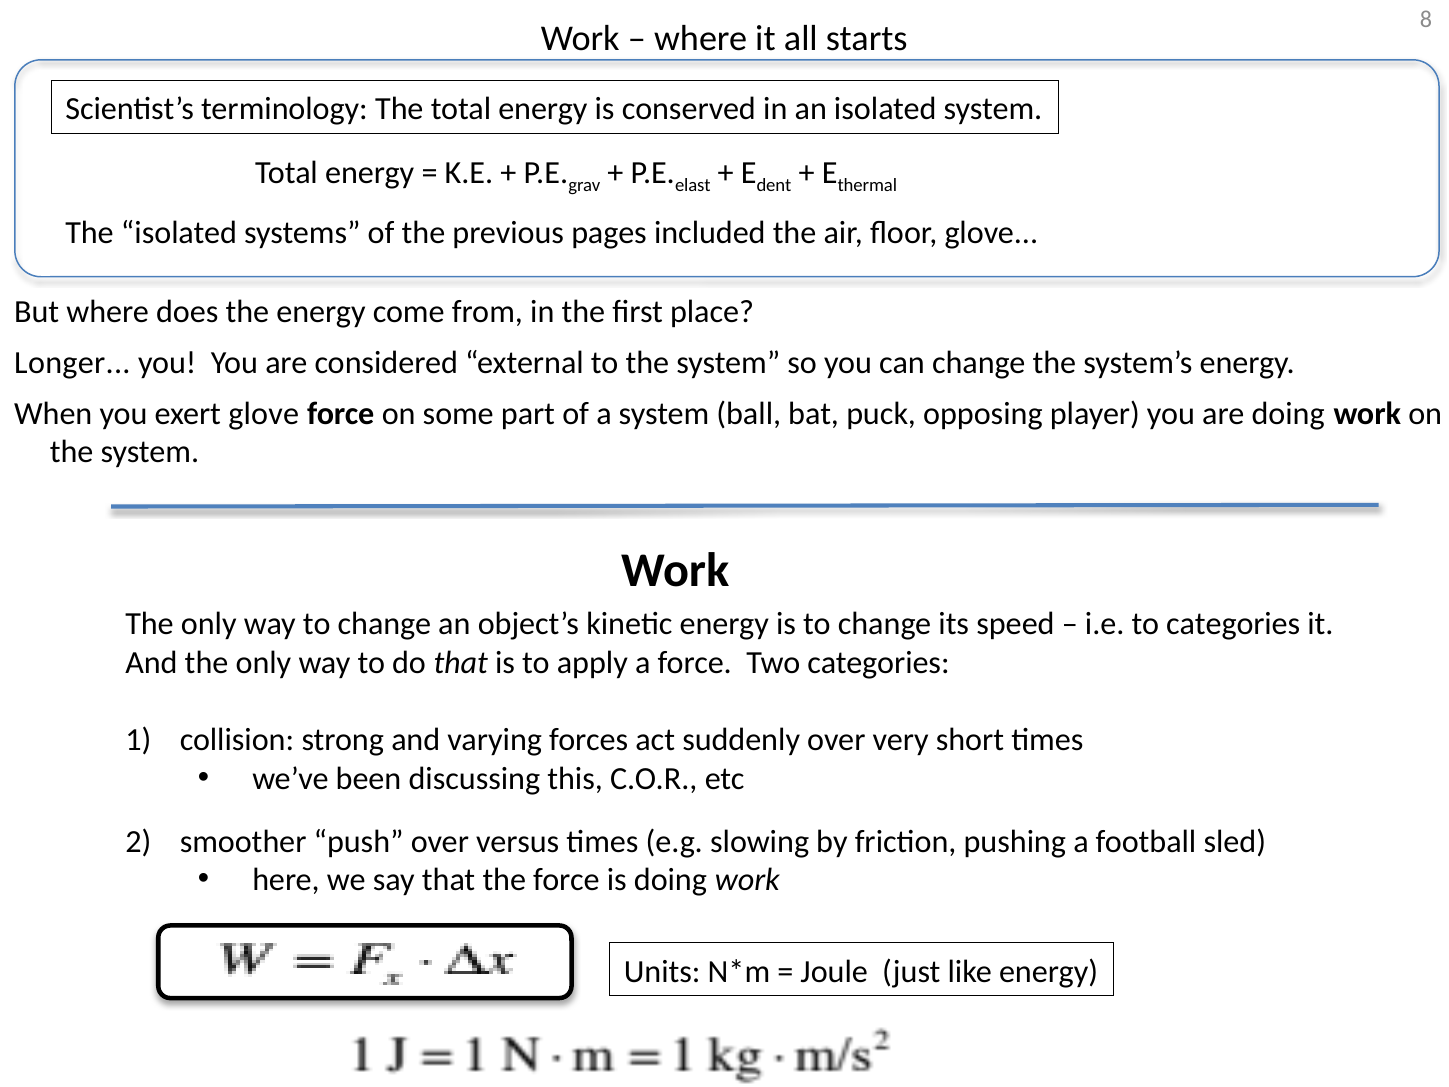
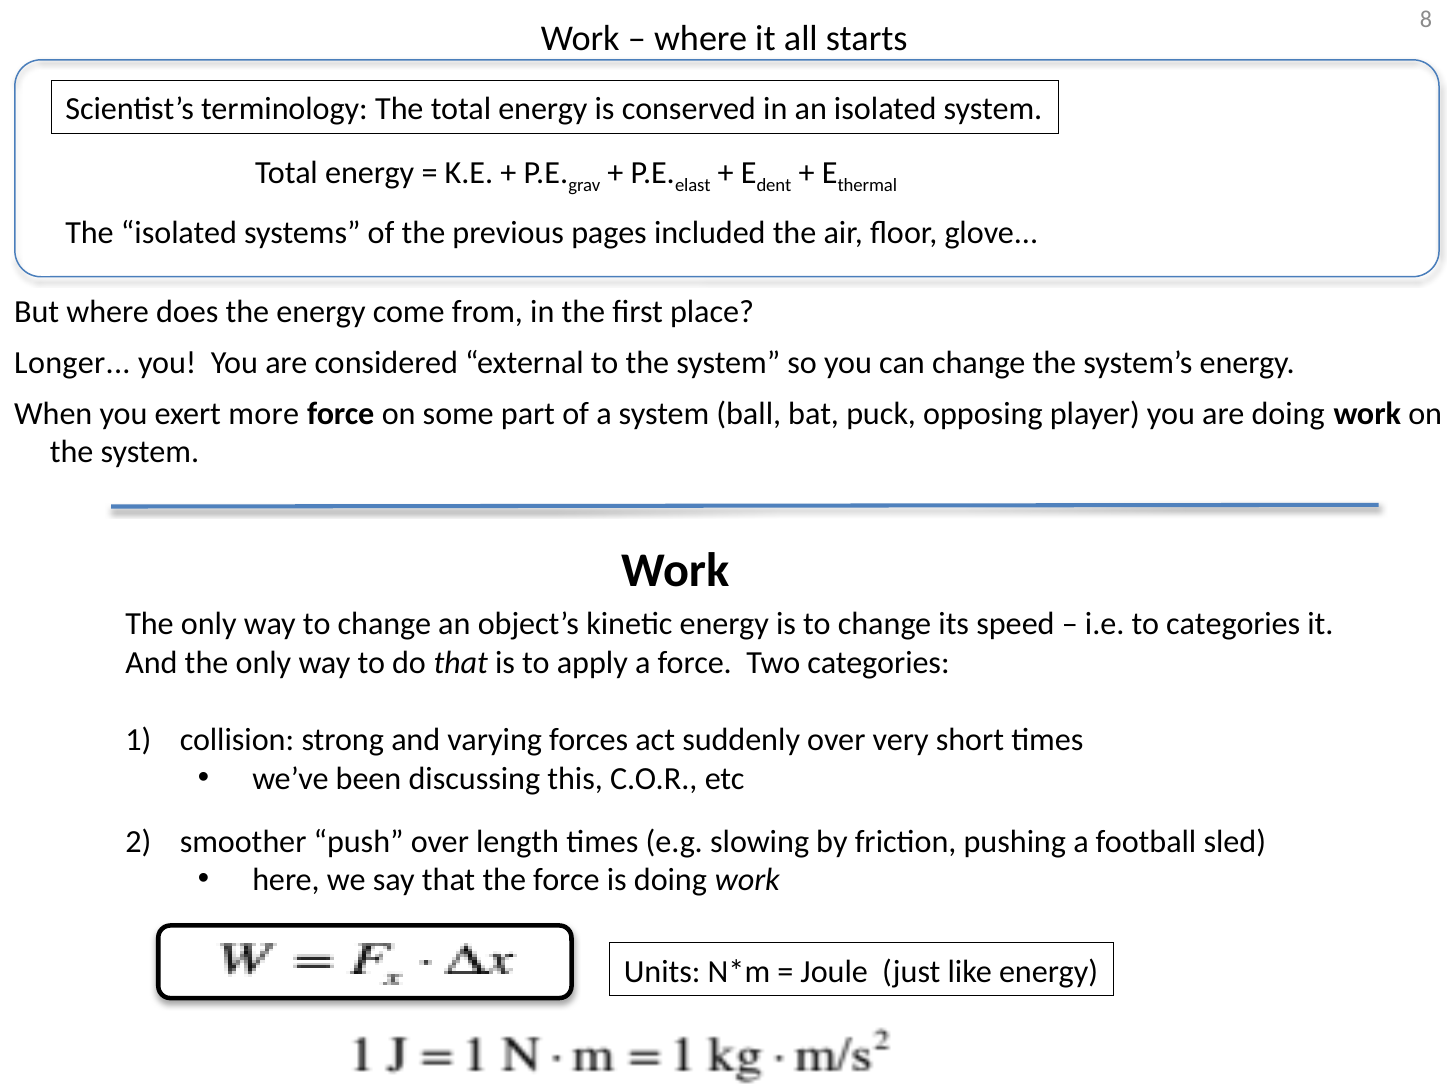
exert glove: glove -> more
versus: versus -> length
